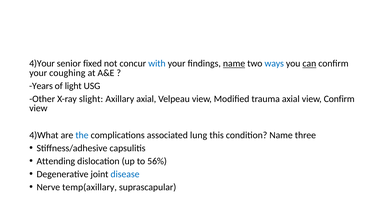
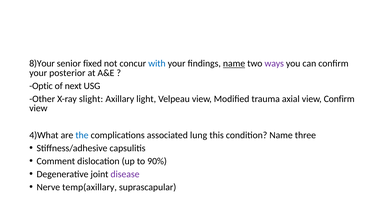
4)Your: 4)Your -> 8)Your
ways colour: blue -> purple
can underline: present -> none
coughing: coughing -> posterior
Years: Years -> Optic
light: light -> next
Axillary axial: axial -> light
Attending: Attending -> Comment
56%: 56% -> 90%
disease colour: blue -> purple
